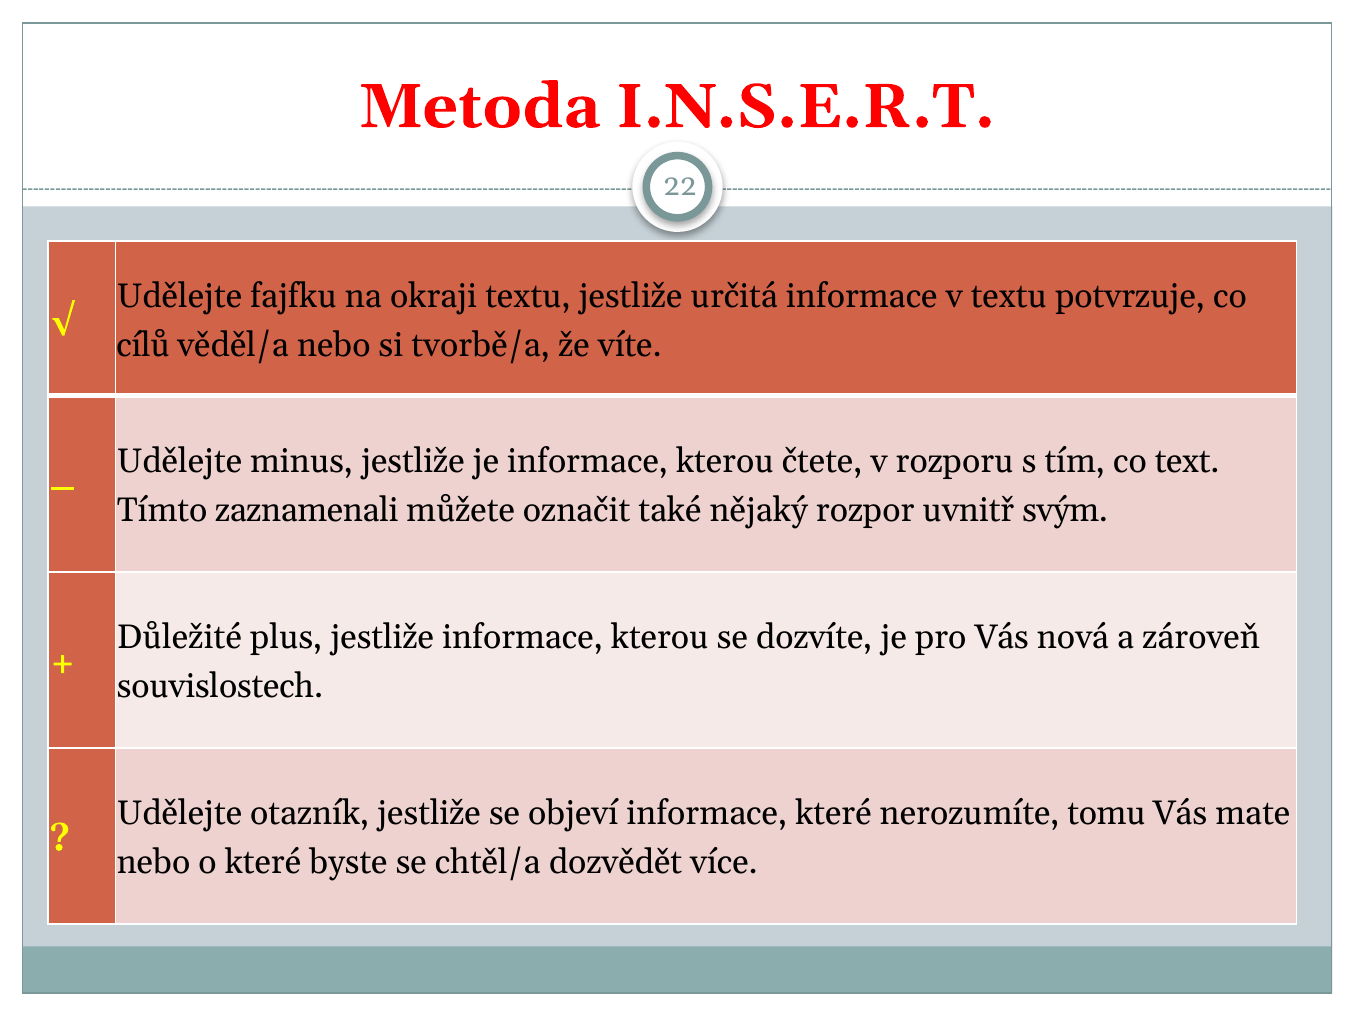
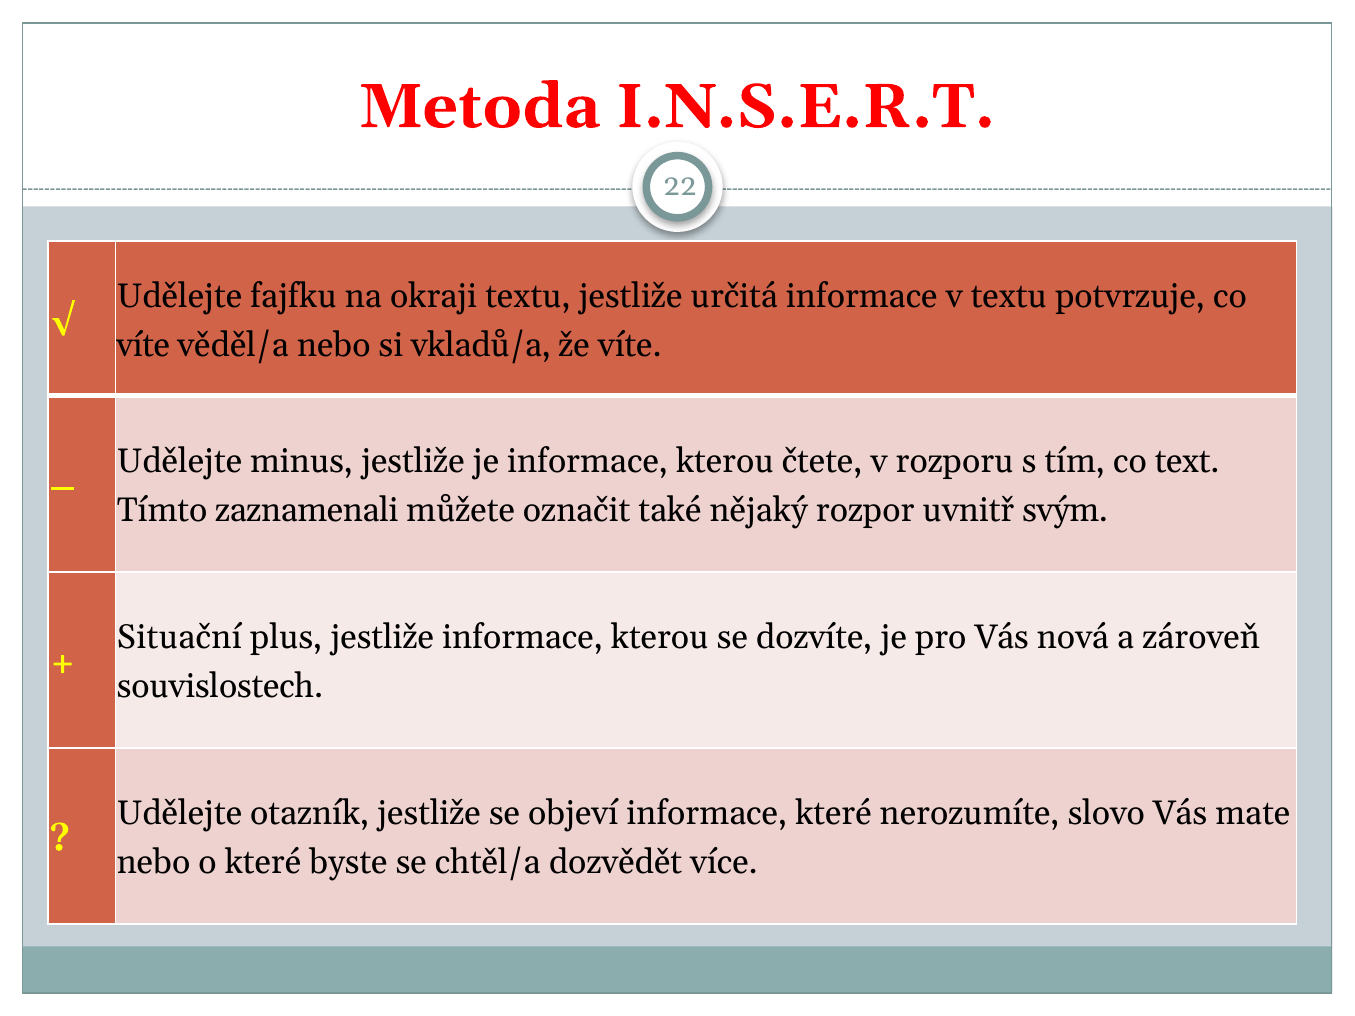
cílů at (143, 345): cílů -> víte
tvorbě/a: tvorbě/a -> vkladů/a
Důležité: Důležité -> Situační
tomu: tomu -> slovo
